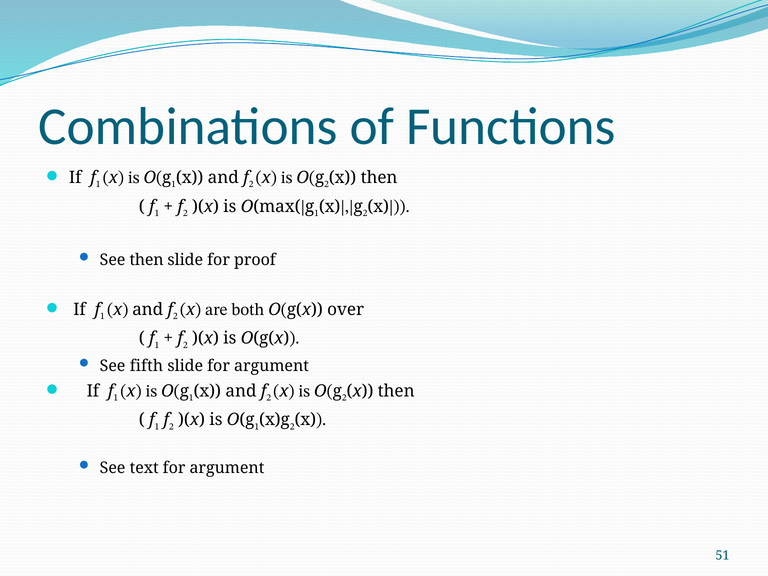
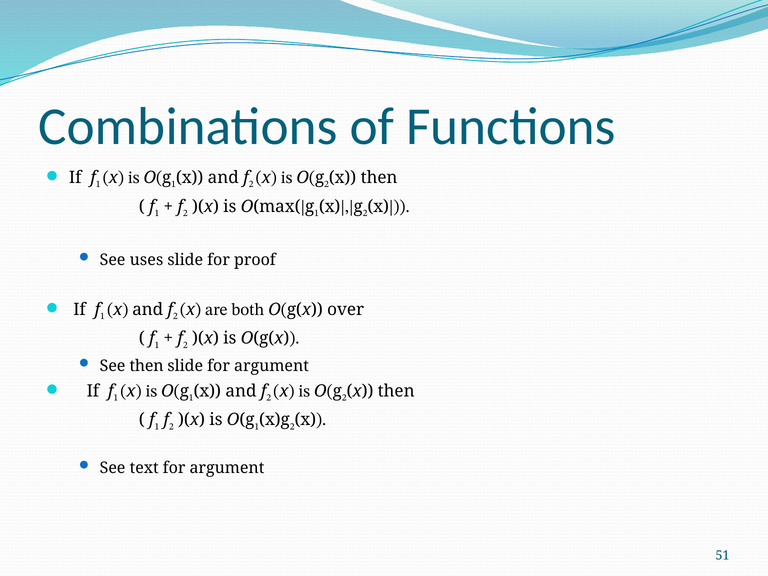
See then: then -> uses
See fifth: fifth -> then
